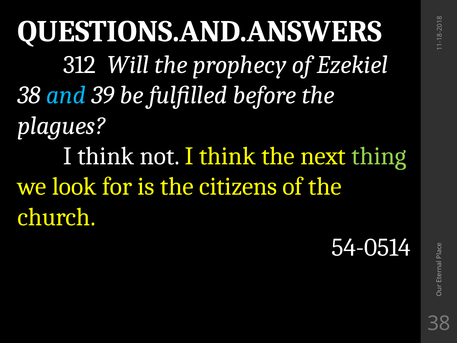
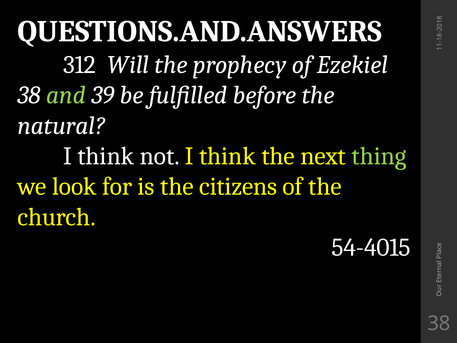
and colour: light blue -> light green
plagues: plagues -> natural
54-0514: 54-0514 -> 54-4015
